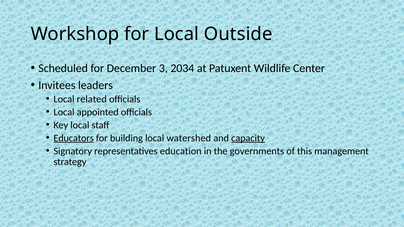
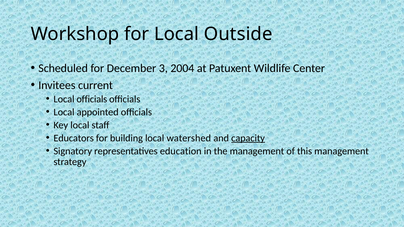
2034: 2034 -> 2004
leaders: leaders -> current
Local related: related -> officials
Educators underline: present -> none
the governments: governments -> management
